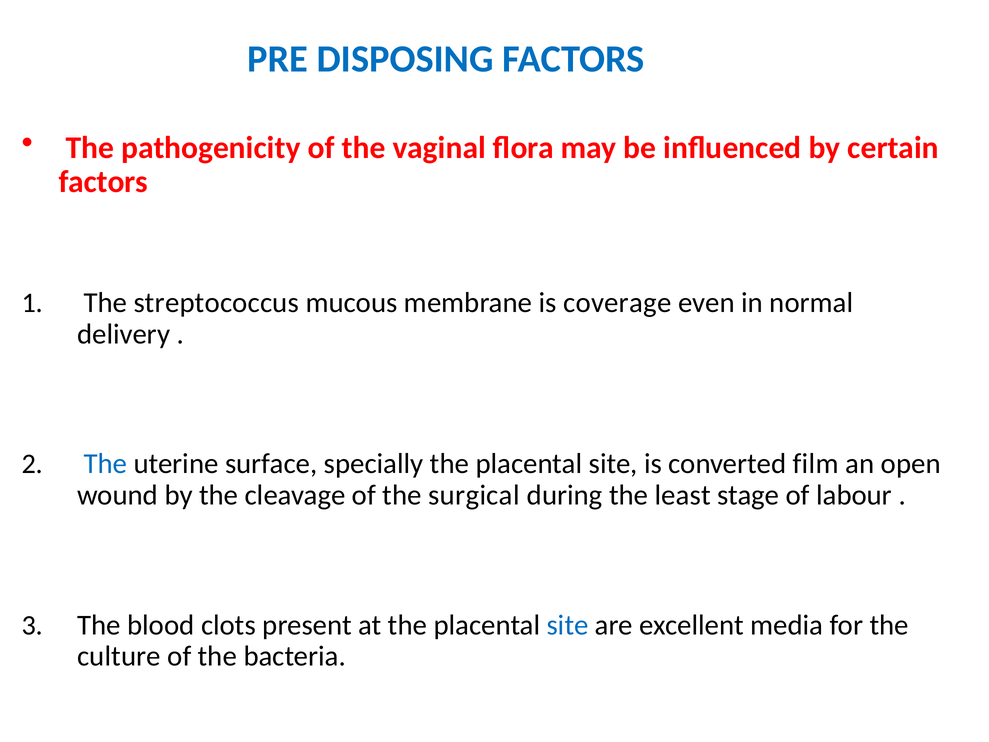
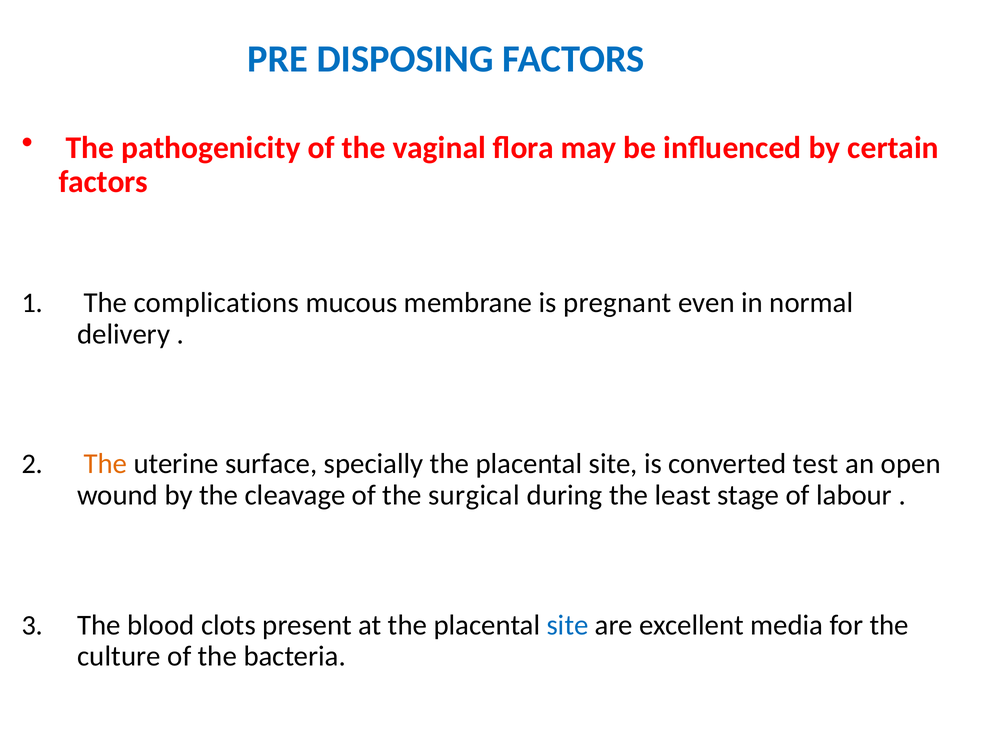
streptococcus: streptococcus -> complications
coverage: coverage -> pregnant
The at (105, 464) colour: blue -> orange
film: film -> test
